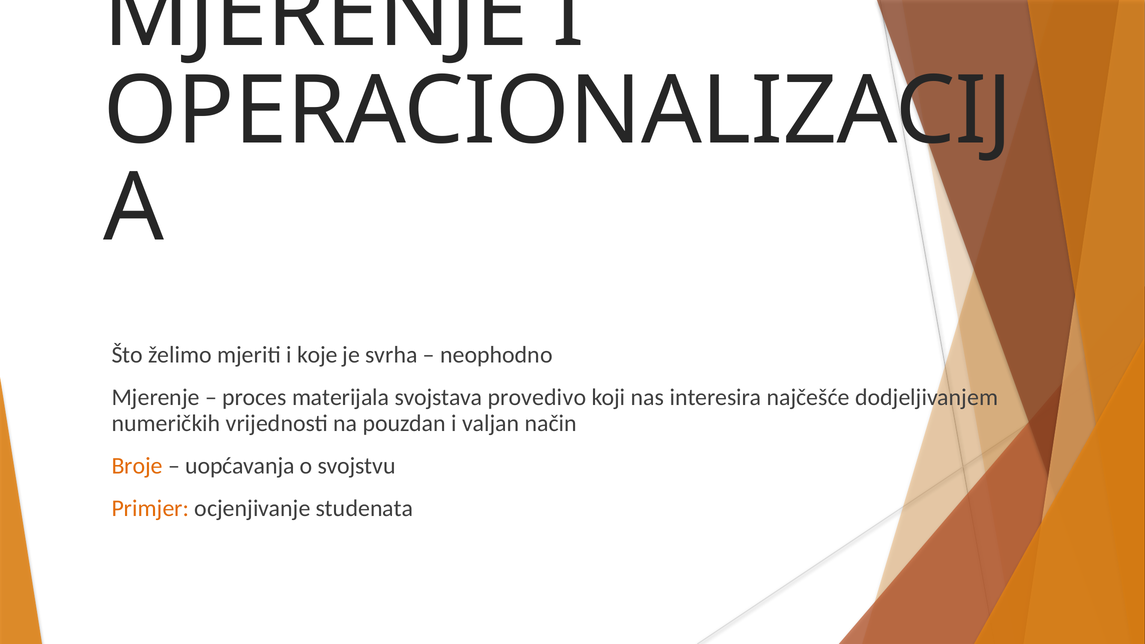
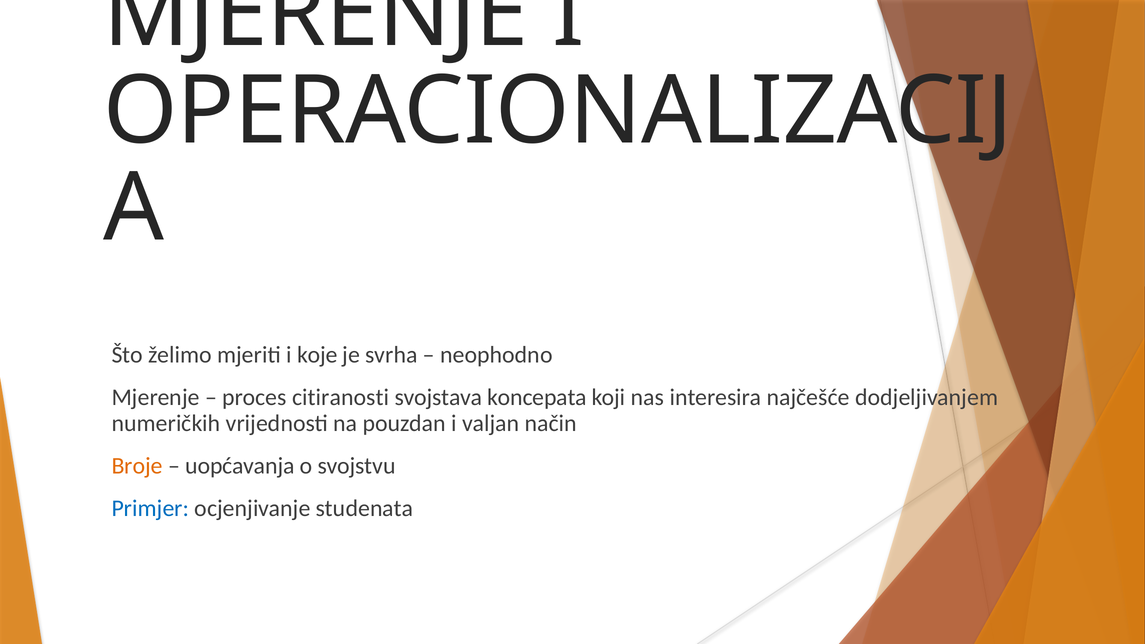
materijala: materijala -> citiranosti
provedivo: provedivo -> koncepata
Primjer colour: orange -> blue
